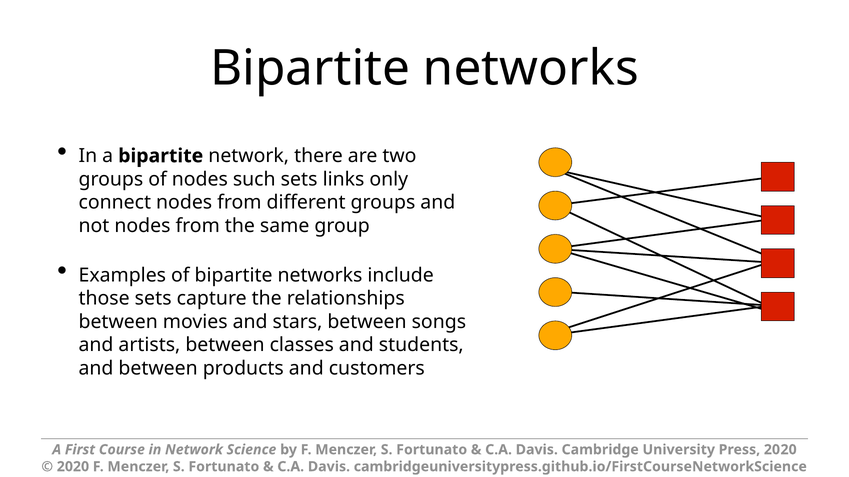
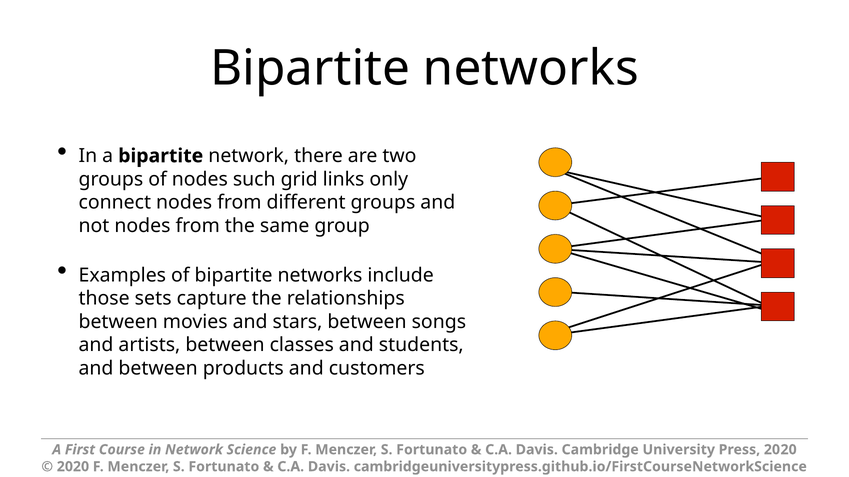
such sets: sets -> grid
